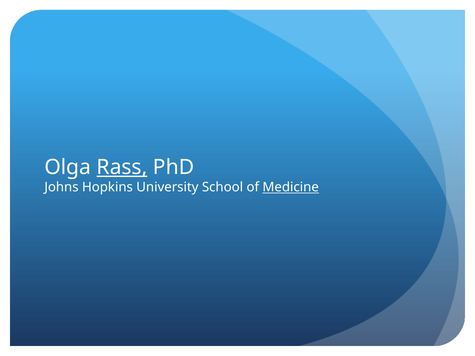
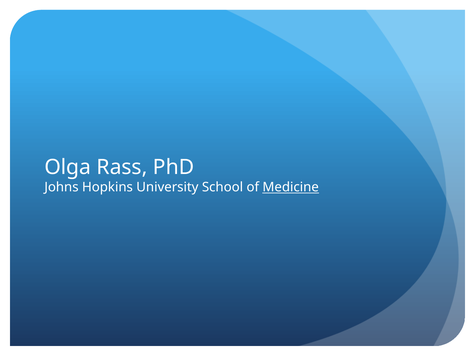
Rass underline: present -> none
